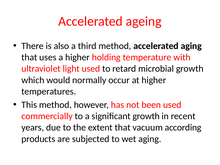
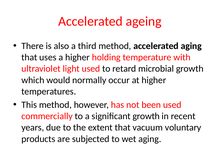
according: according -> voluntary
